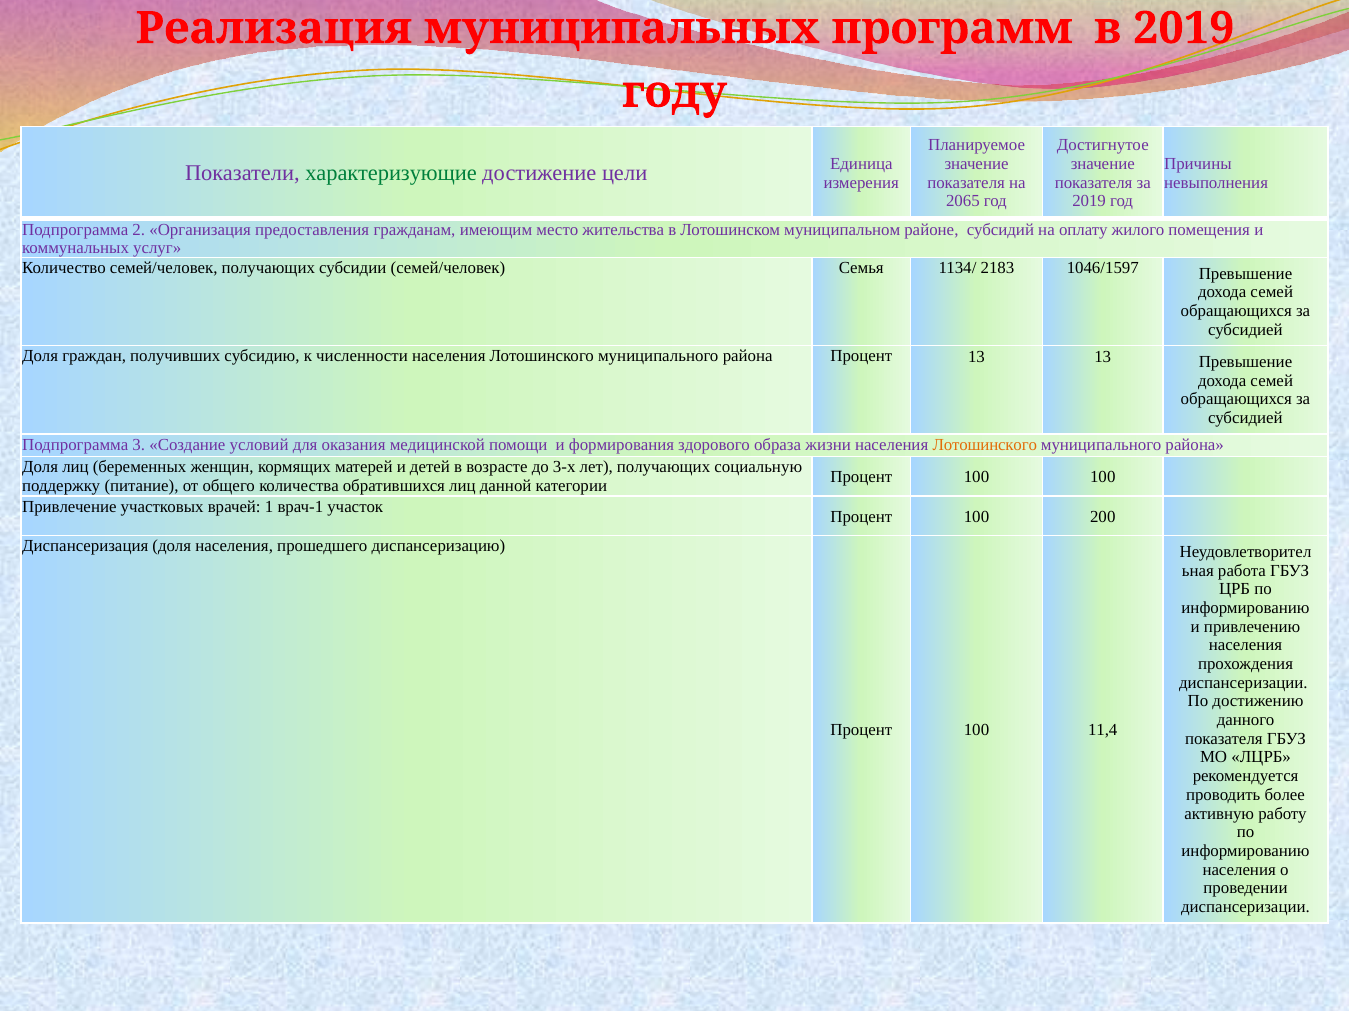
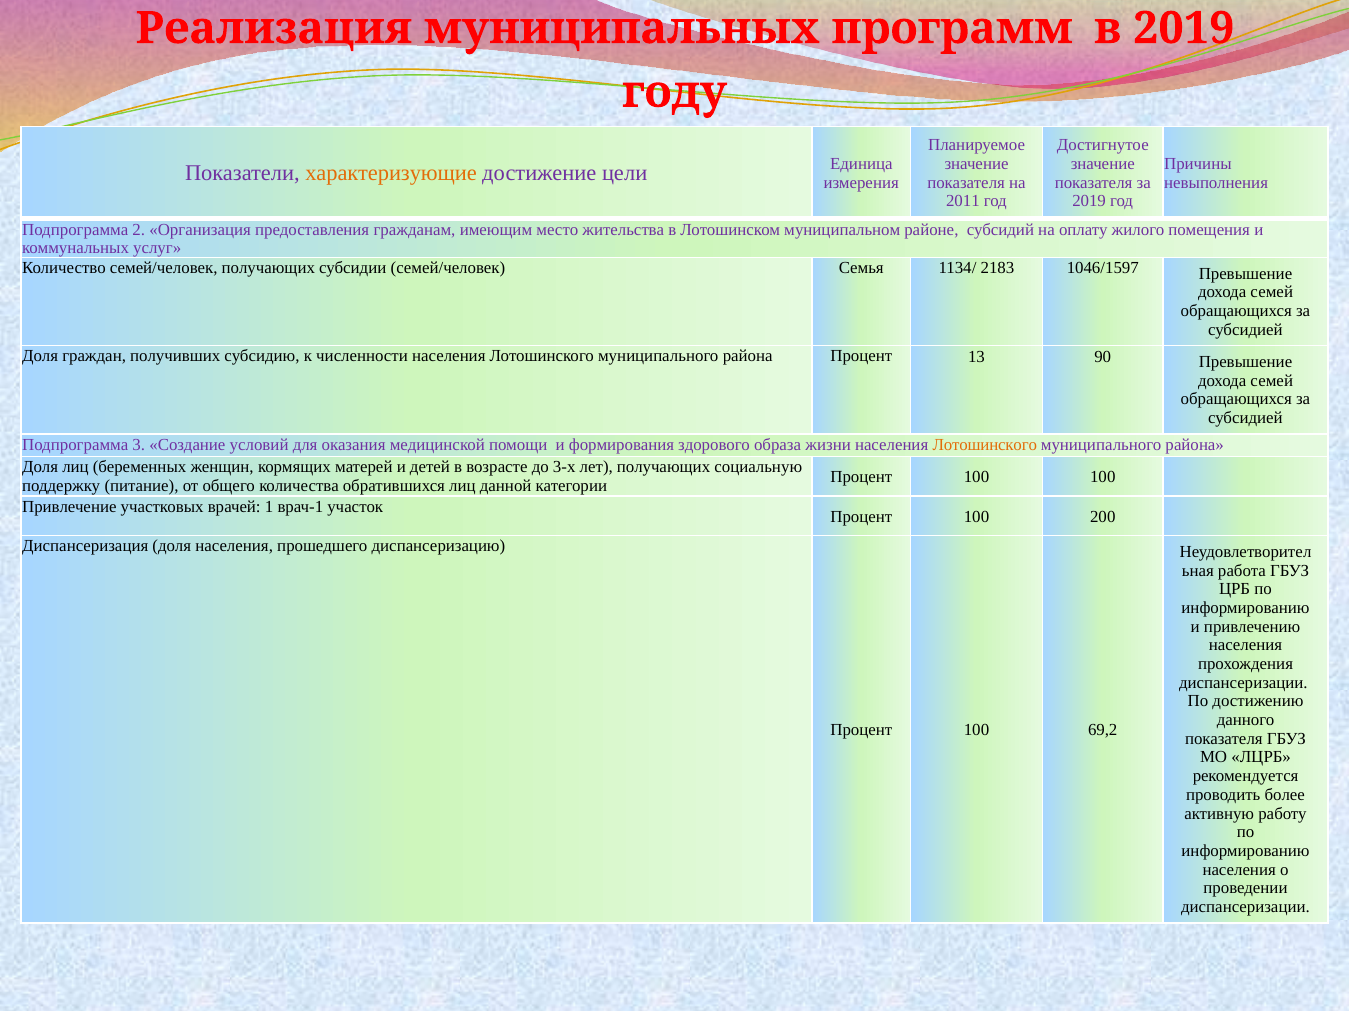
характеризующие colour: green -> orange
2065: 2065 -> 2011
13 13: 13 -> 90
11,4: 11,4 -> 69,2
